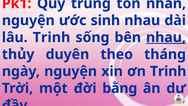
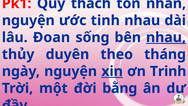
trung: trung -> thách
sinh: sinh -> tinh
lâu Trinh: Trinh -> Đoan
xin underline: none -> present
